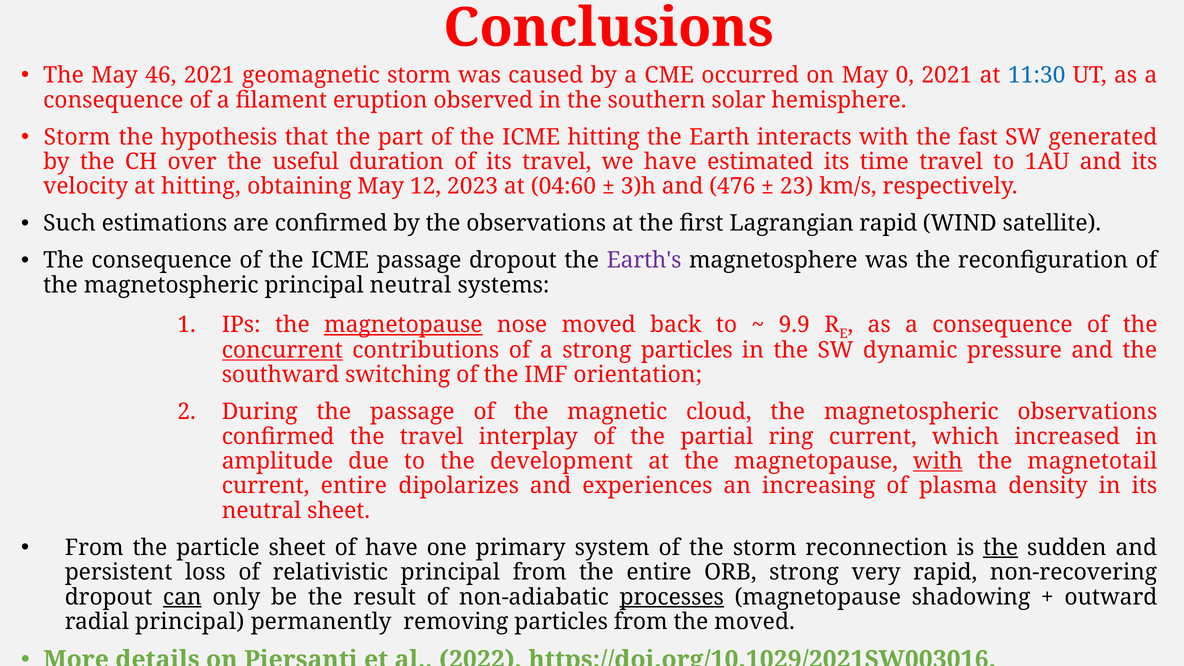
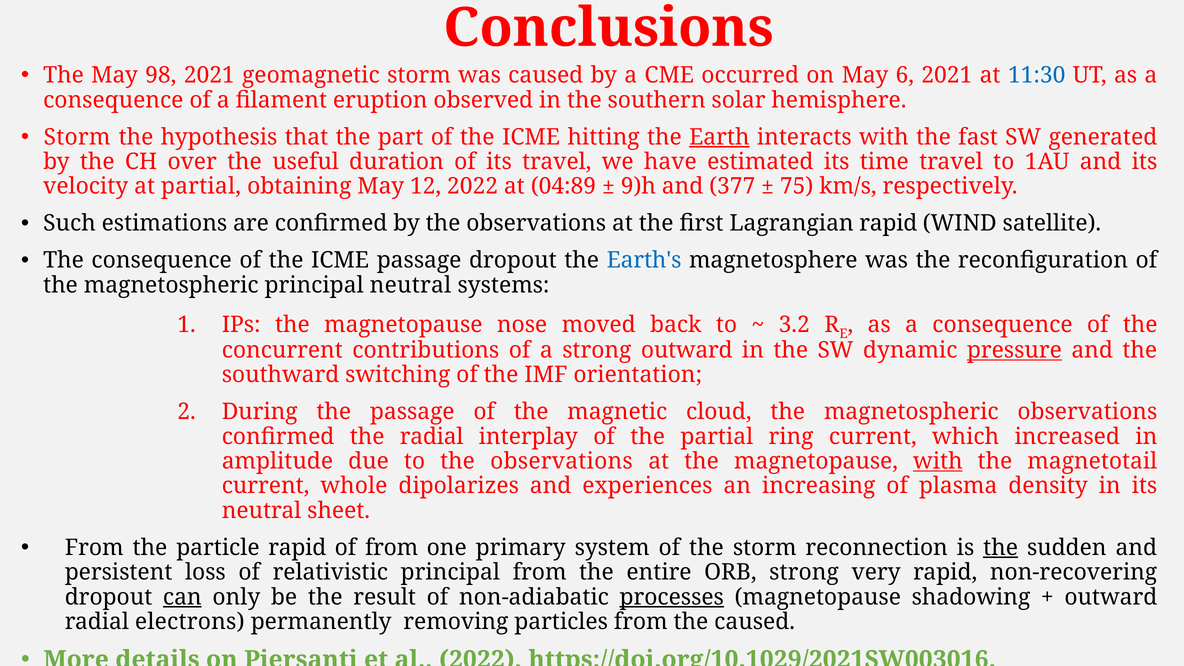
46: 46 -> 98
0: 0 -> 6
Earth underline: none -> present
at hitting: hitting -> partial
12 2023: 2023 -> 2022
04:60: 04:60 -> 04:89
3)h: 3)h -> 9)h
476: 476 -> 377
23: 23 -> 75
Earth's colour: purple -> blue
magnetopause at (403, 325) underline: present -> none
9.9: 9.9 -> 3.2
concurrent underline: present -> none
strong particles: particles -> outward
pressure underline: none -> present
the travel: travel -> radial
to the development: development -> observations
current entire: entire -> whole
particle sheet: sheet -> rapid
of have: have -> from
radial principal: principal -> electrons
the moved: moved -> caused
